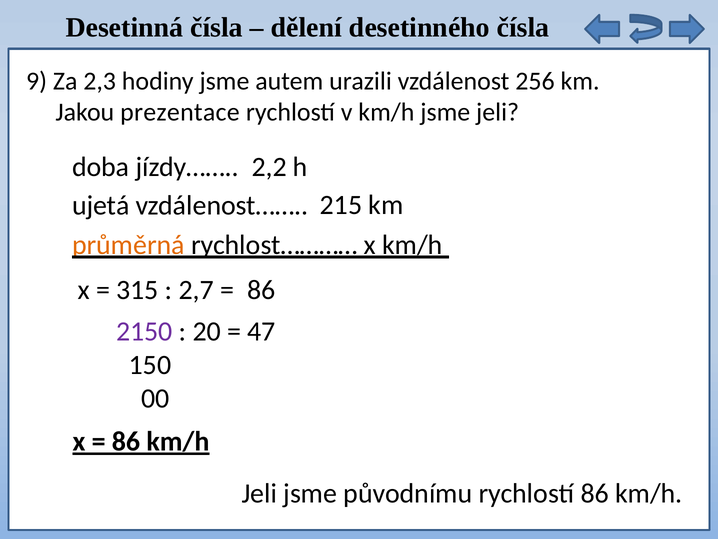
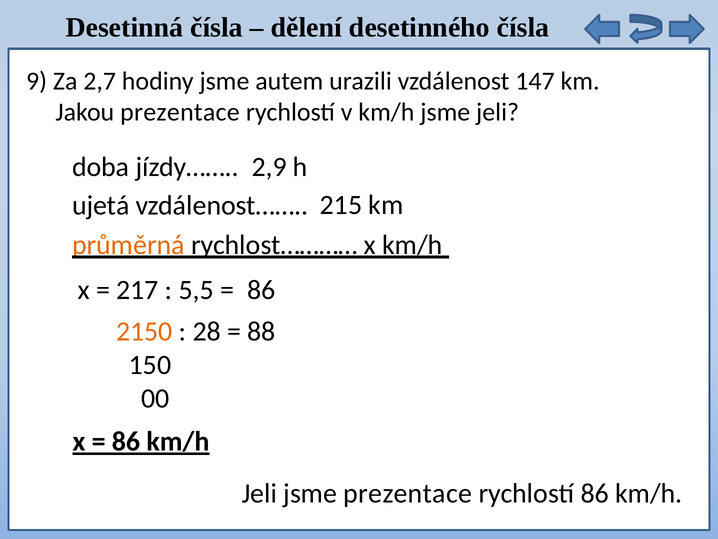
2,3: 2,3 -> 2,7
256: 256 -> 147
2,2: 2,2 -> 2,9
315: 315 -> 217
2,7: 2,7 -> 5,5
2150 colour: purple -> orange
20: 20 -> 28
47: 47 -> 88
jsme původnímu: původnímu -> prezentace
